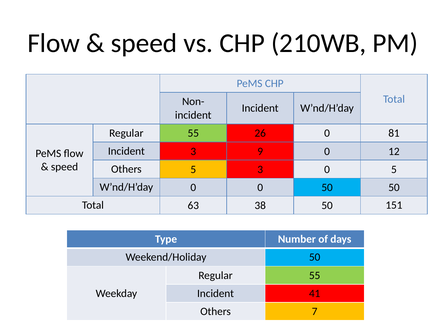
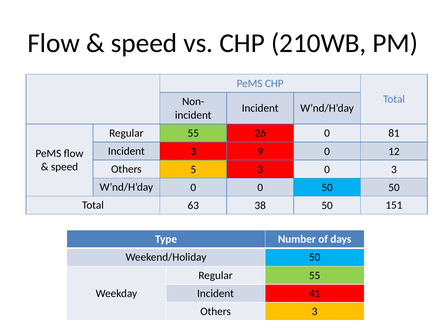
0 5: 5 -> 3
Others 7: 7 -> 3
